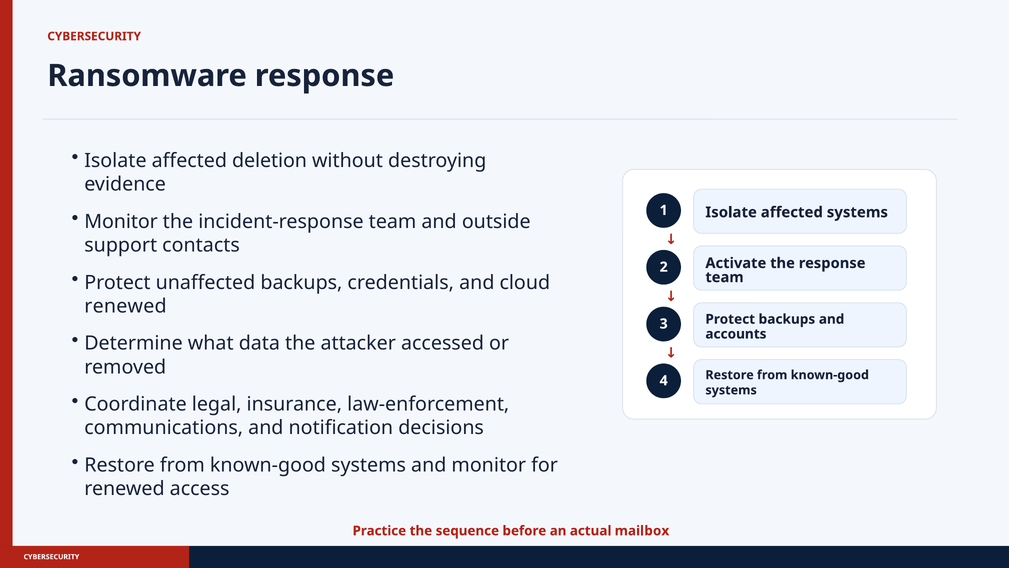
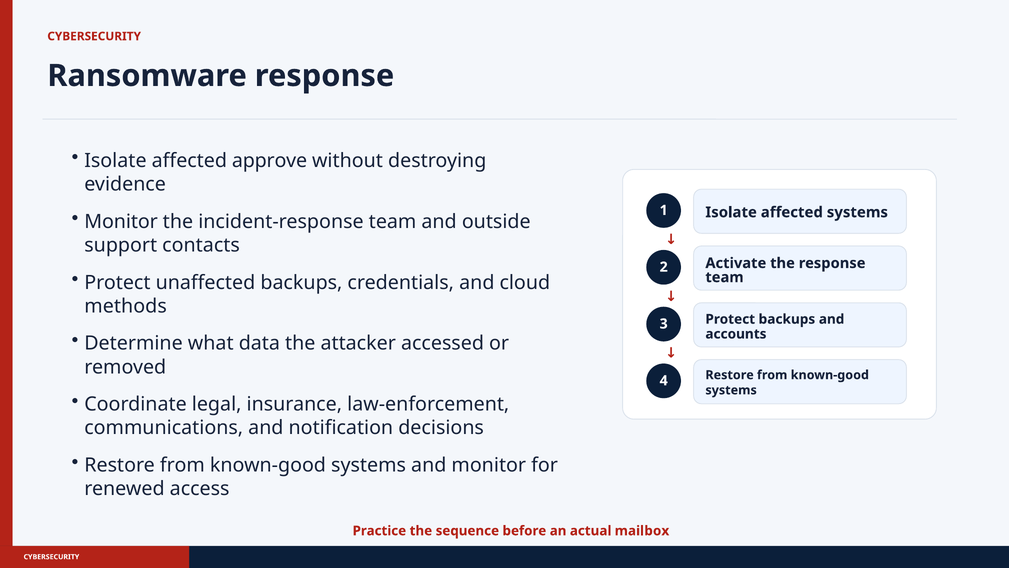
deletion: deletion -> approve
renewed at (126, 306): renewed -> methods
